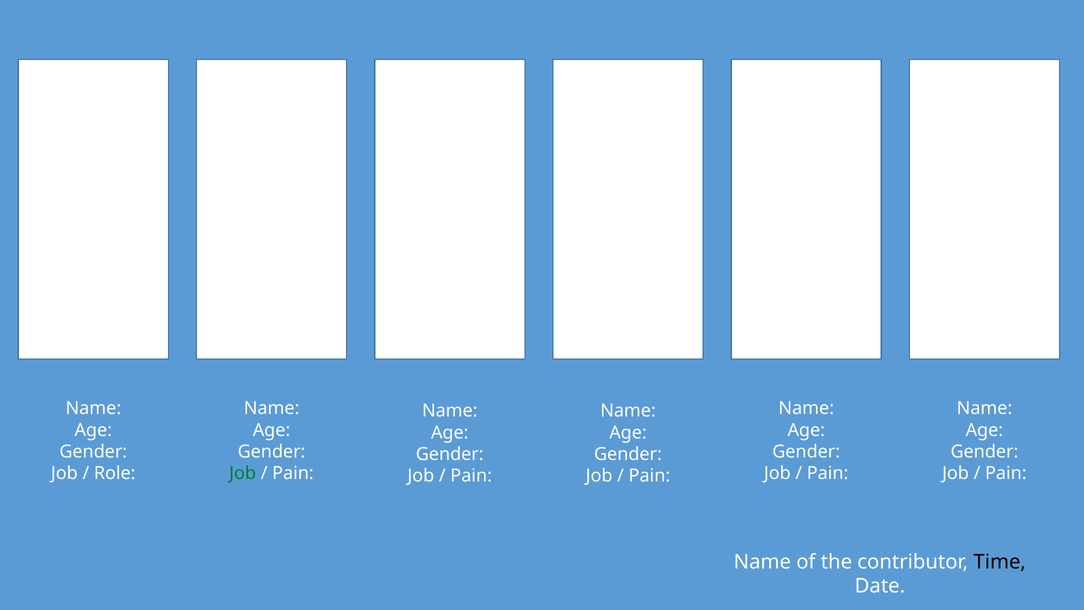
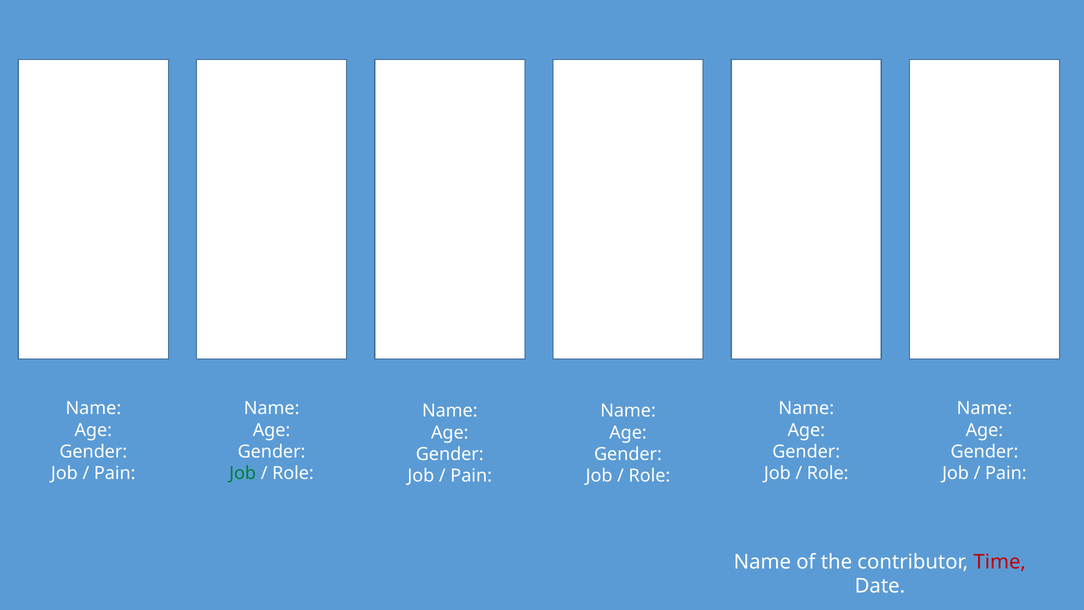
Role at (115, 473): Role -> Pain
Pain at (293, 473): Pain -> Role
Pain at (828, 473): Pain -> Role
Pain at (649, 476): Pain -> Role
Time colour: black -> red
